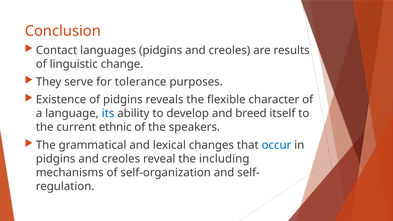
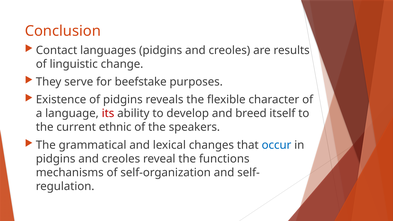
tolerance: tolerance -> beefstake
its colour: blue -> red
including: including -> functions
